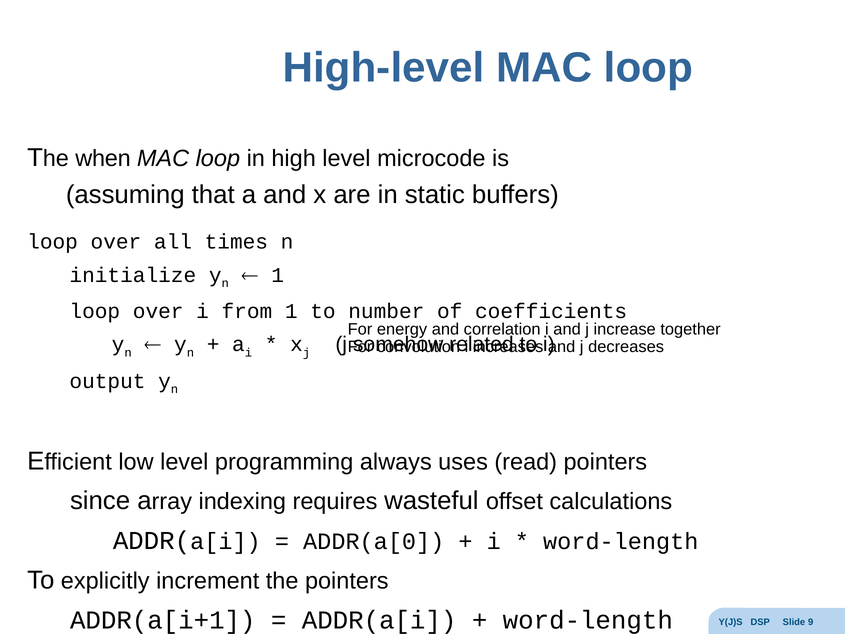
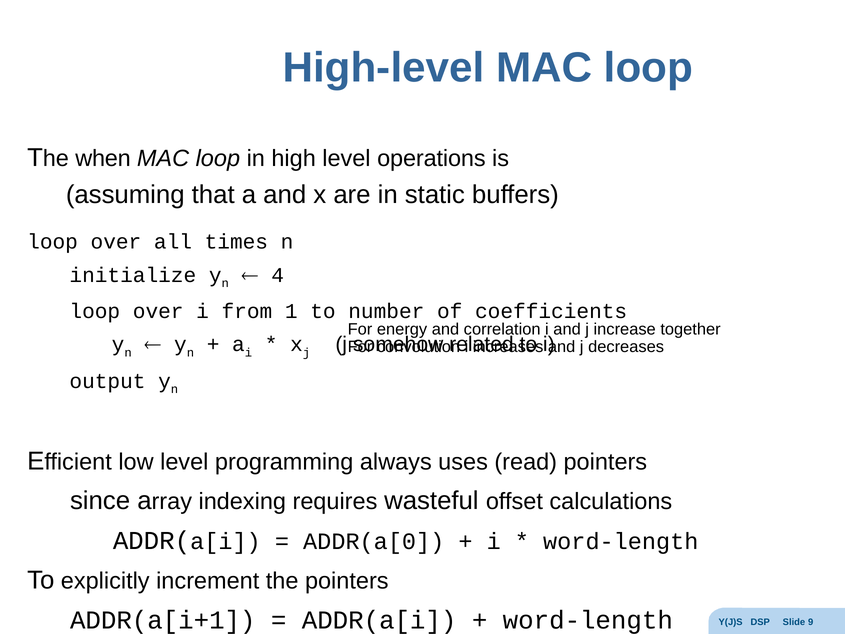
microcode: microcode -> operations
1 at (278, 275): 1 -> 4
